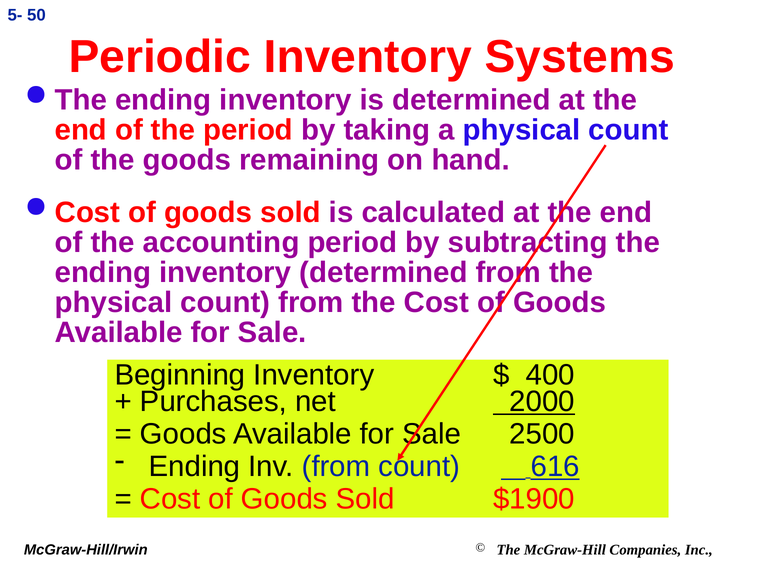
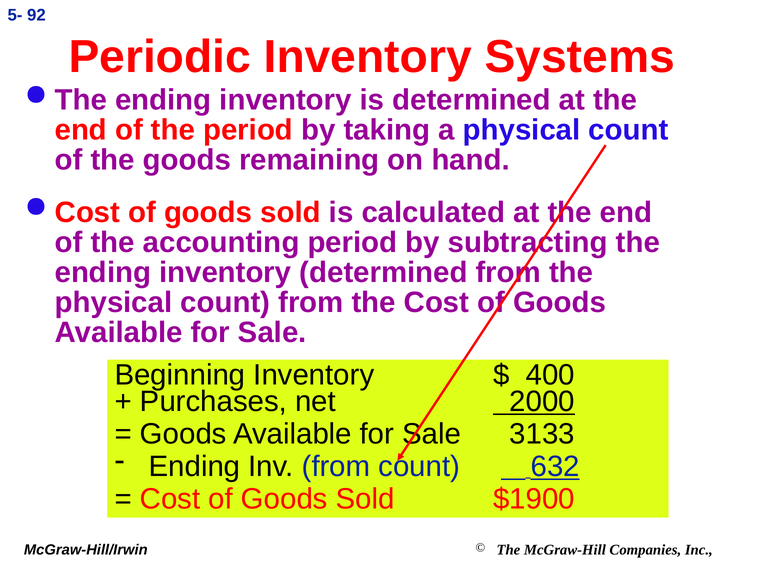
50: 50 -> 92
2500: 2500 -> 3133
616: 616 -> 632
